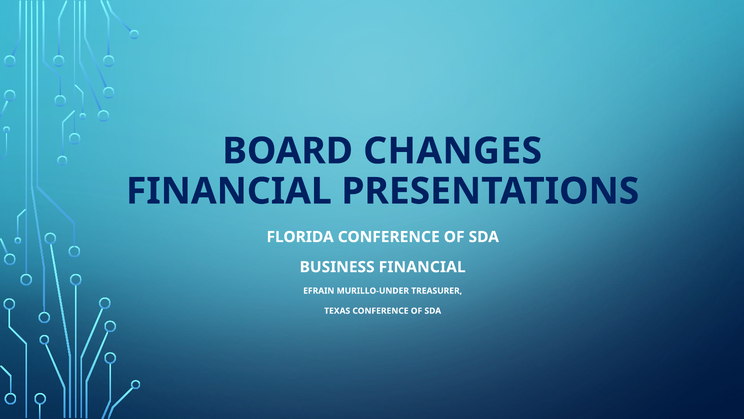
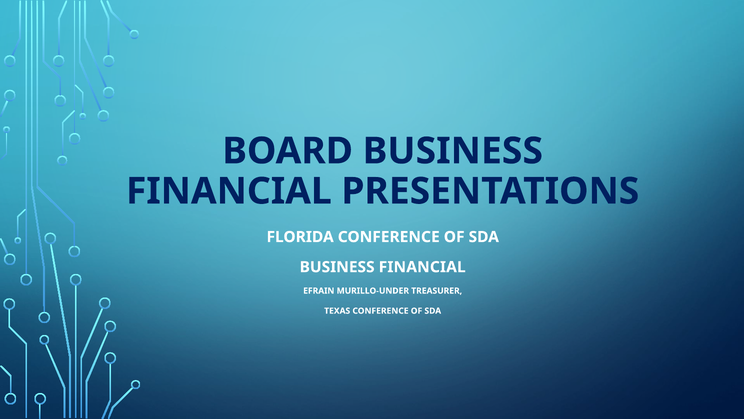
BOARD CHANGES: CHANGES -> BUSINESS
